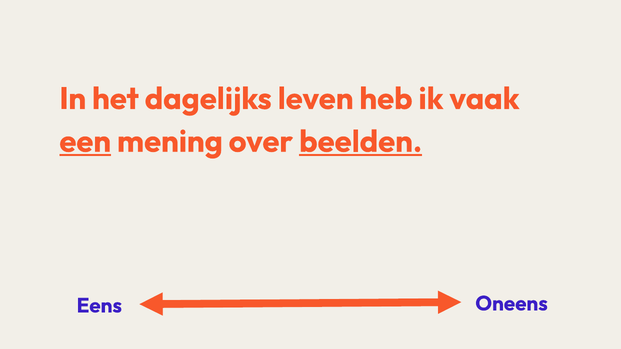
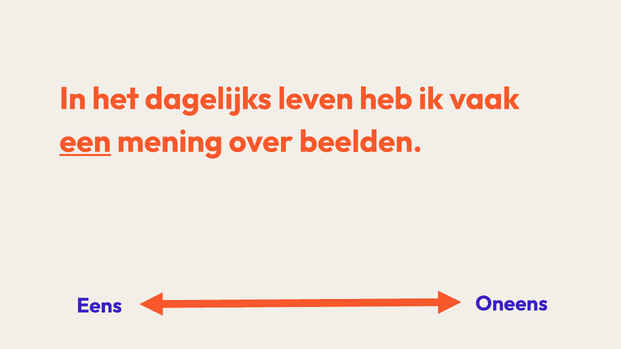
beelden underline: present -> none
